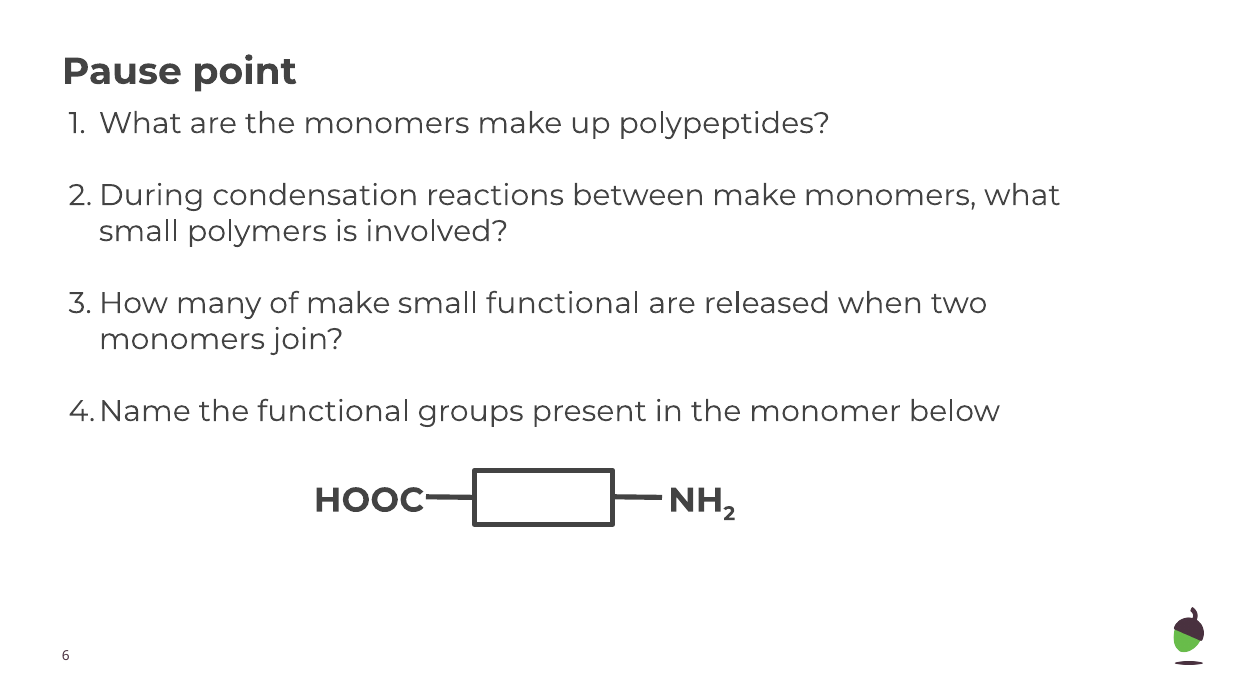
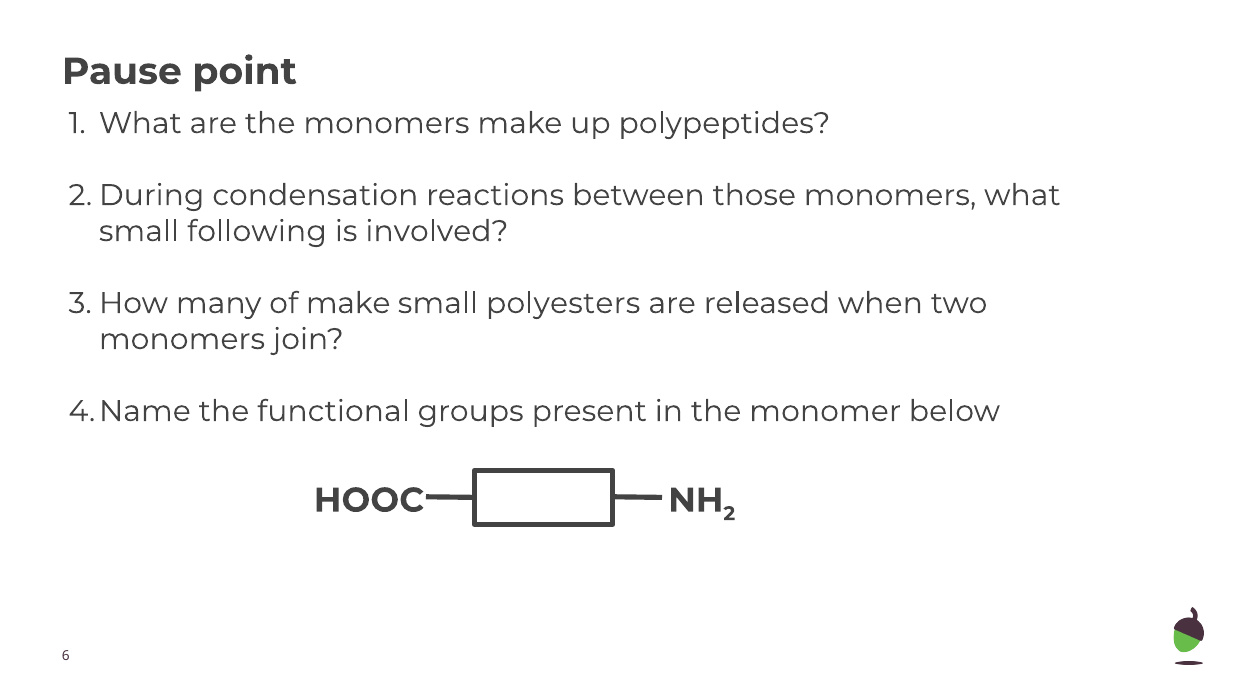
between make: make -> those
polymers: polymers -> following
small functional: functional -> polyesters
